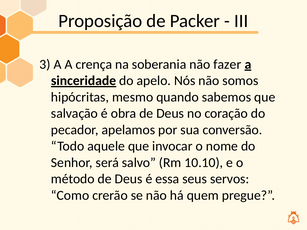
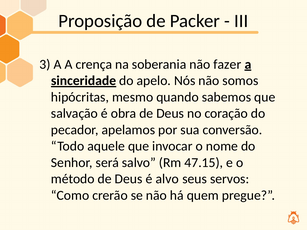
10.10: 10.10 -> 47.15
essa: essa -> alvo
